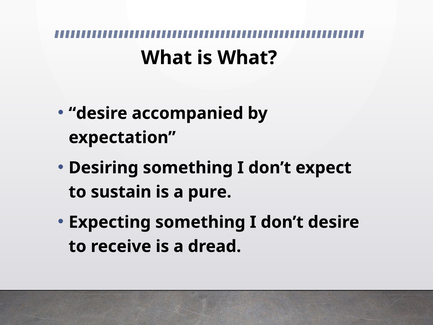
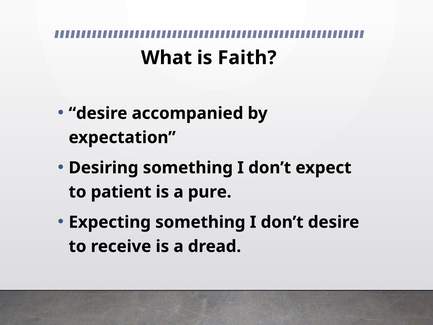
is What: What -> Faith
sustain: sustain -> patient
